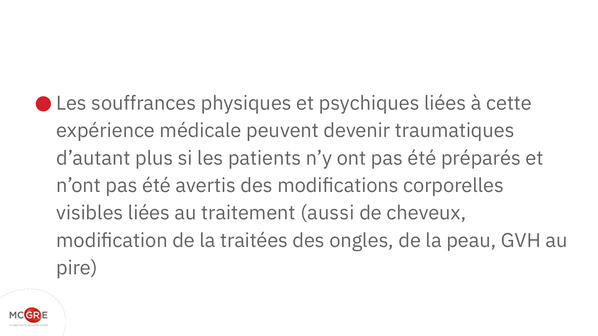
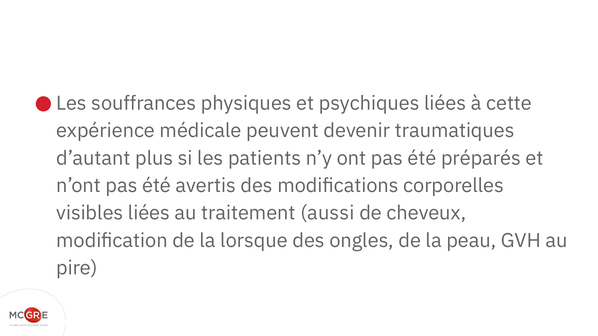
traitées: traitées -> lorsque
